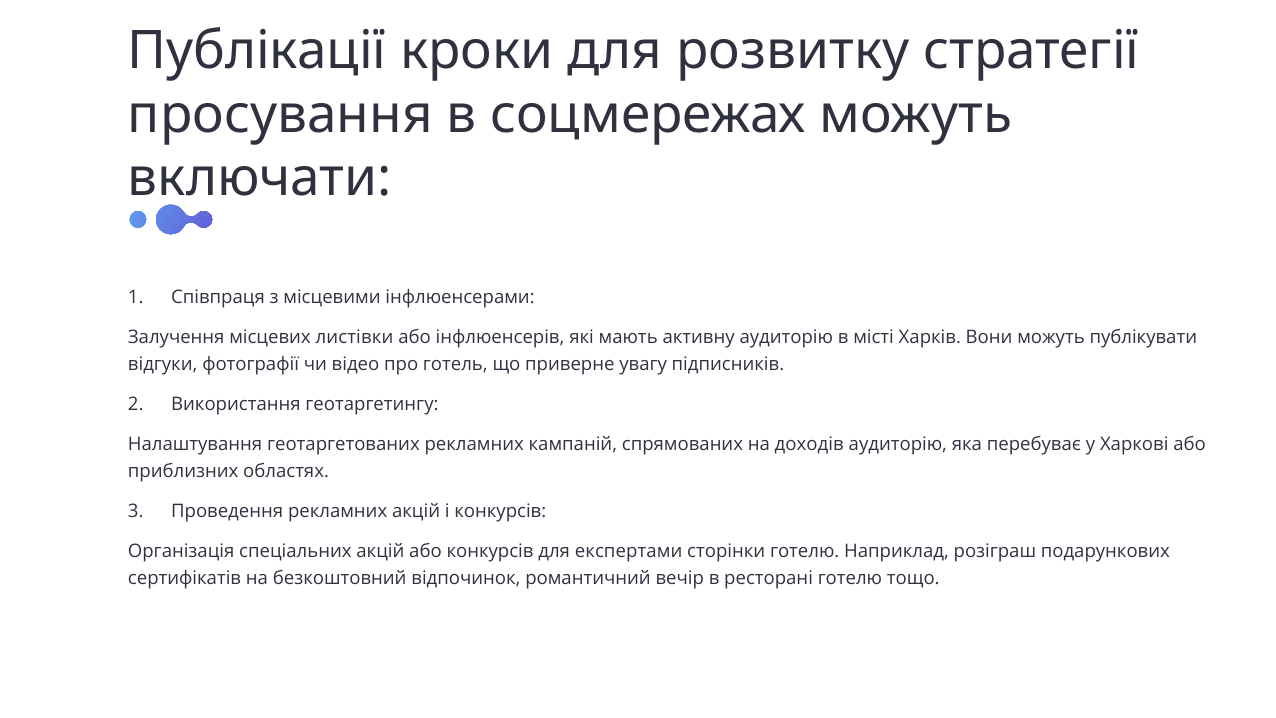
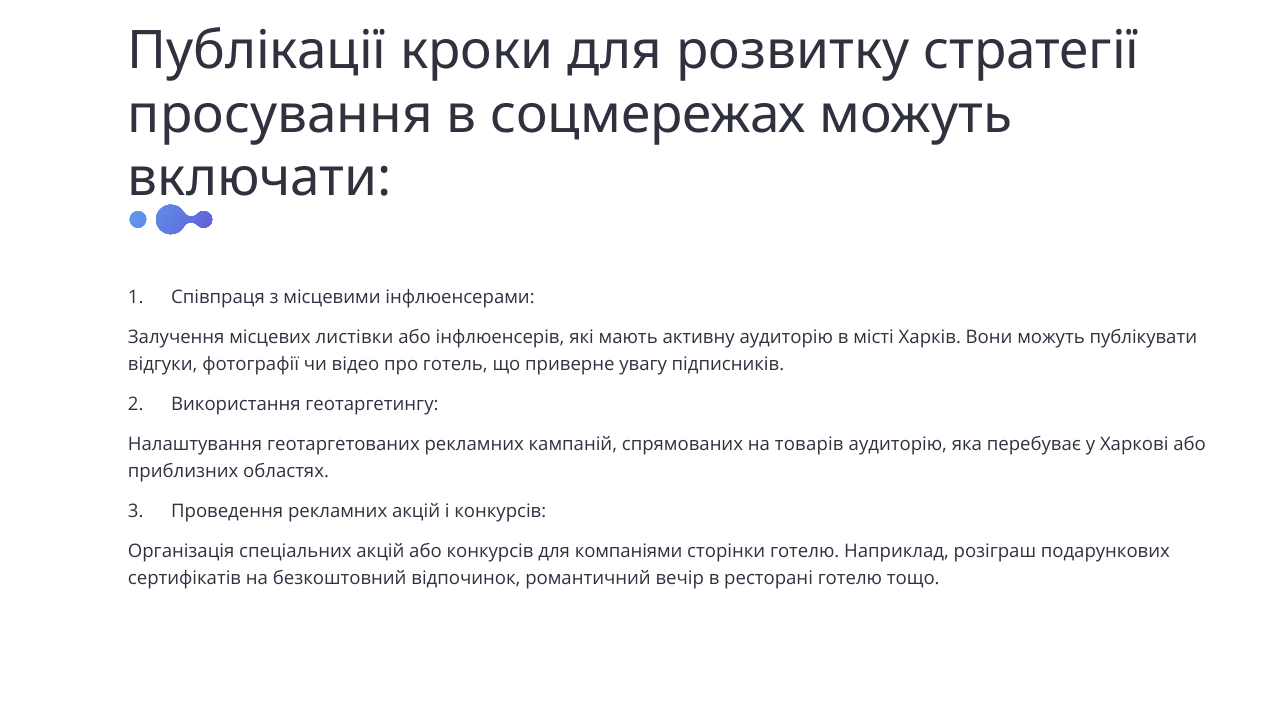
доходів: доходів -> товарів
експертами: експертами -> компаніями
